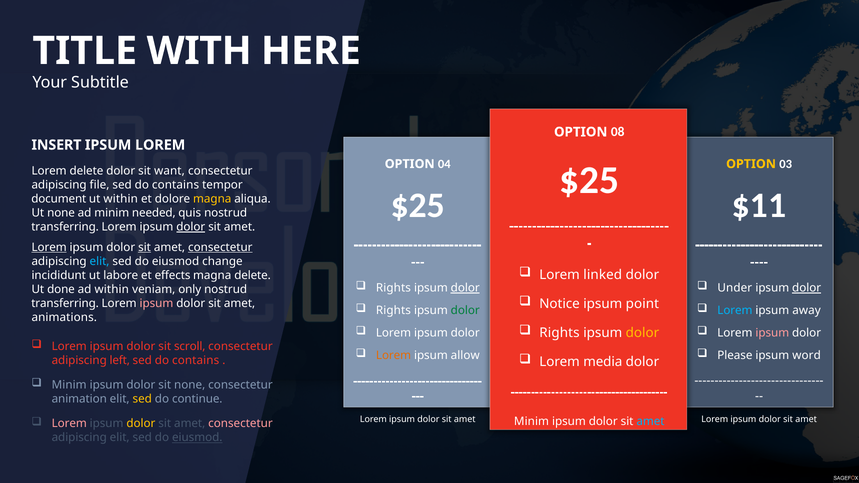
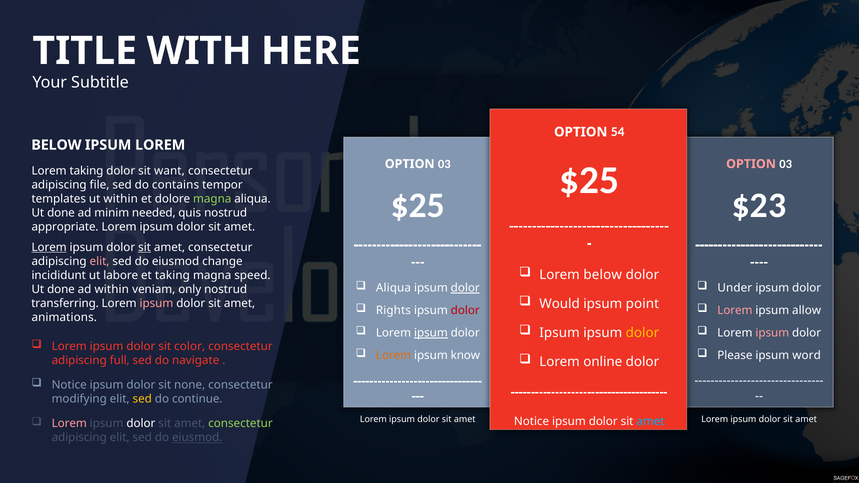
08: 08 -> 54
INSERT at (56, 145): INSERT -> BELOW
04 at (444, 164): 04 -> 03
OPTION at (751, 164) colour: yellow -> pink
Lorem delete: delete -> taking
$11: $11 -> $23
document: document -> templates
magna at (212, 199) colour: yellow -> light green
none at (61, 213): none -> done
transferring at (65, 227): transferring -> appropriate
dolor at (191, 227) underline: present -> none
consectetur at (220, 247) underline: present -> none
elit at (100, 261) colour: light blue -> pink
Lorem linked: linked -> below
et effects: effects -> taking
magna delete: delete -> speed
Rights at (393, 288): Rights -> Aliqua
dolor at (807, 288) underline: present -> none
Notice: Notice -> Would
dolor at (465, 311) colour: green -> red
Lorem at (735, 311) colour: light blue -> pink
away: away -> allow
Rights at (559, 333): Rights -> Ipsum
ipsum at (431, 333) underline: none -> present
scroll: scroll -> color
allow: allow -> know
media: media -> online
left: left -> full
contains at (196, 360): contains -> navigate
Minim at (69, 385): Minim -> Notice
animation: animation -> modifying
dolor at (141, 424) colour: yellow -> white
consectetur at (240, 424) colour: pink -> light green
Minim at (531, 422): Minim -> Notice
